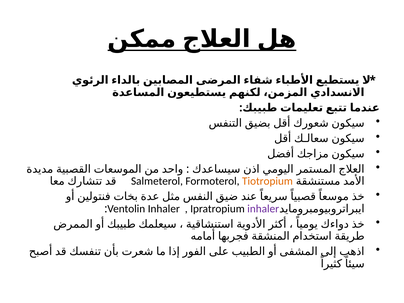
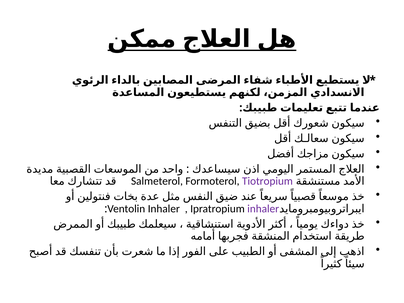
Tiotropium colour: orange -> purple
